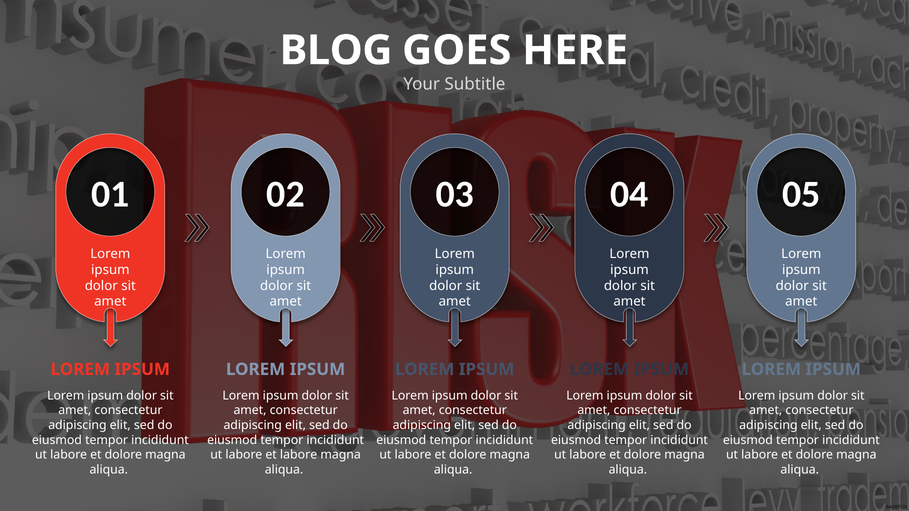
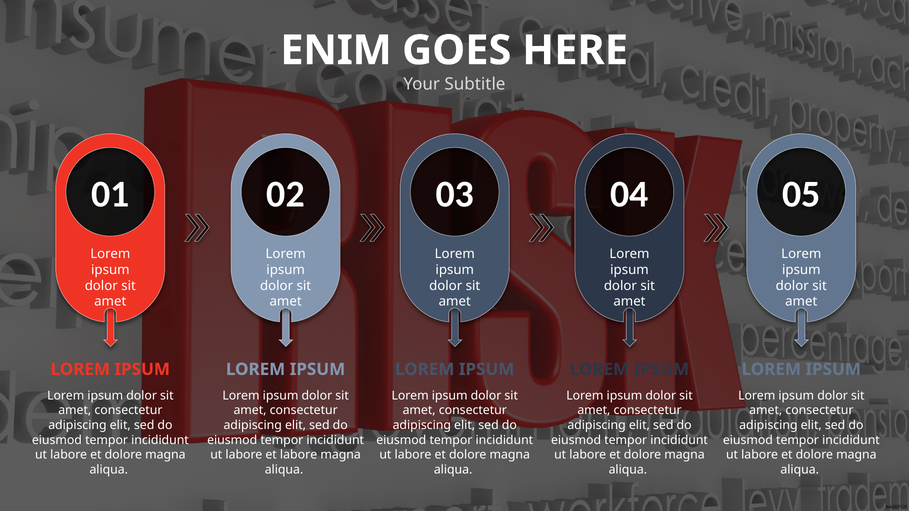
BLOG: BLOG -> ENIM
